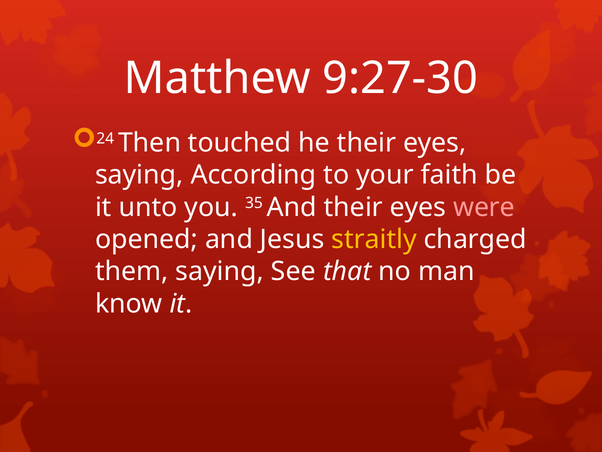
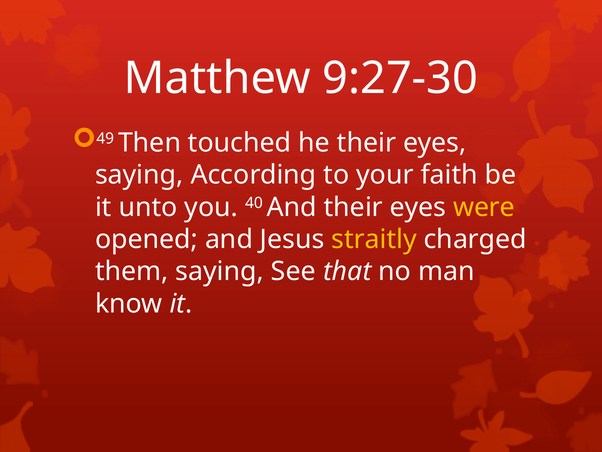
24: 24 -> 49
35: 35 -> 40
were colour: pink -> yellow
